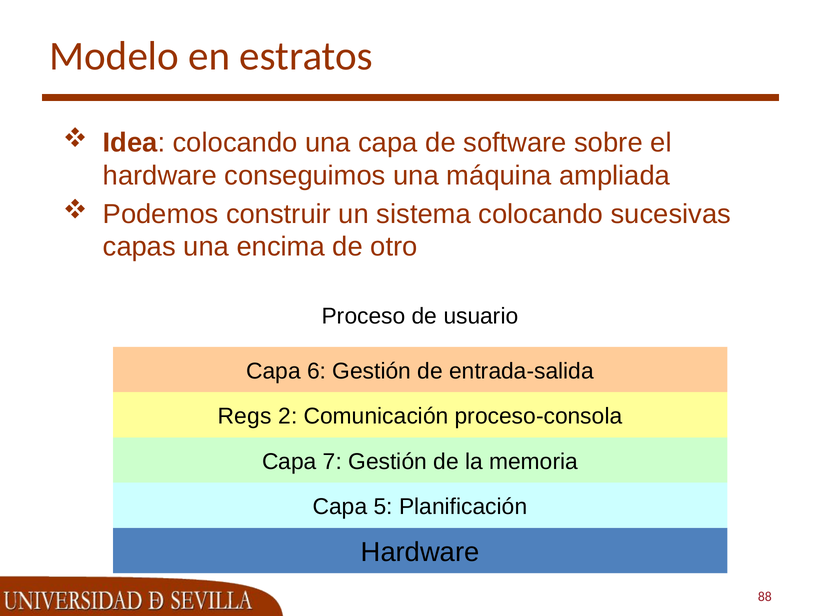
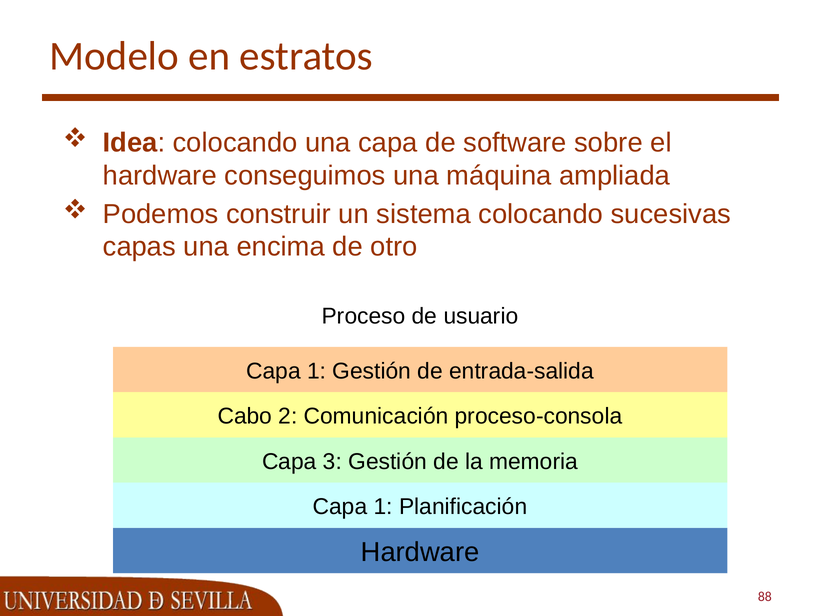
6 at (317, 371): 6 -> 1
Regs: Regs -> Cabo
7: 7 -> 3
5 at (383, 507): 5 -> 1
